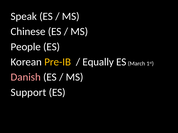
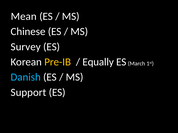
Speak: Speak -> Mean
People: People -> Survey
Danish colour: pink -> light blue
